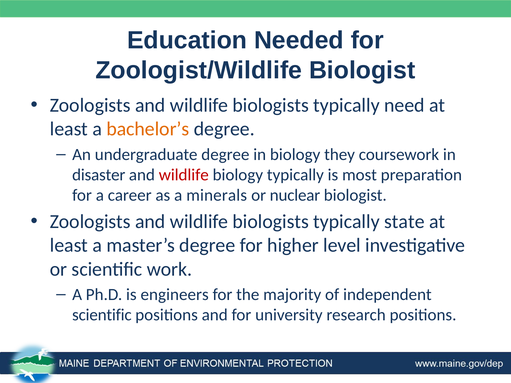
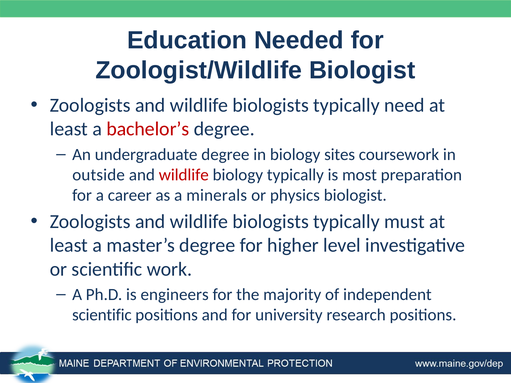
bachelor’s colour: orange -> red
they: they -> sites
disaster: disaster -> outside
nuclear: nuclear -> physics
state: state -> must
